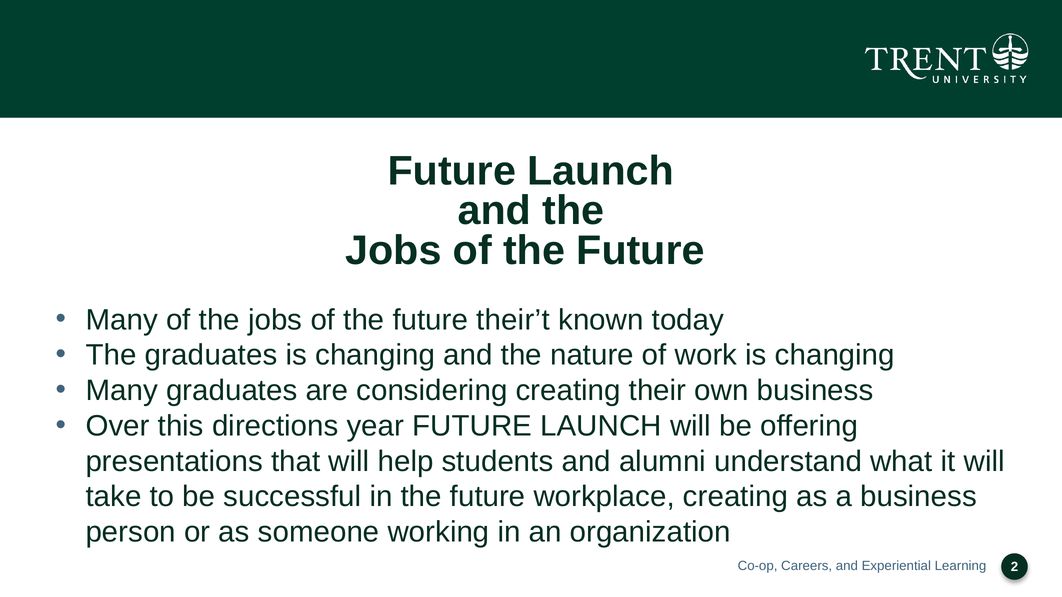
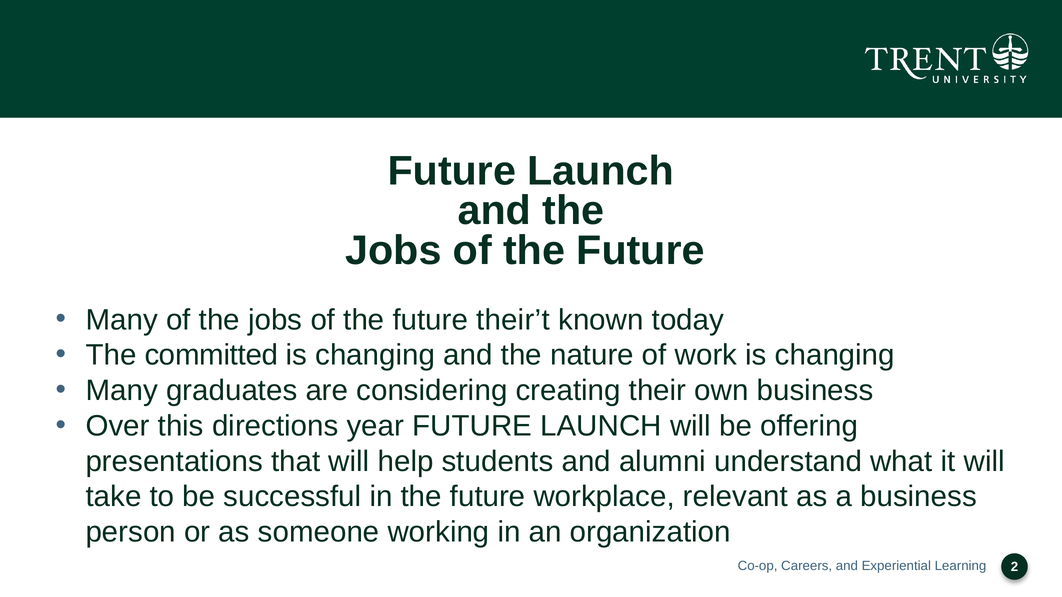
The graduates: graduates -> committed
workplace creating: creating -> relevant
